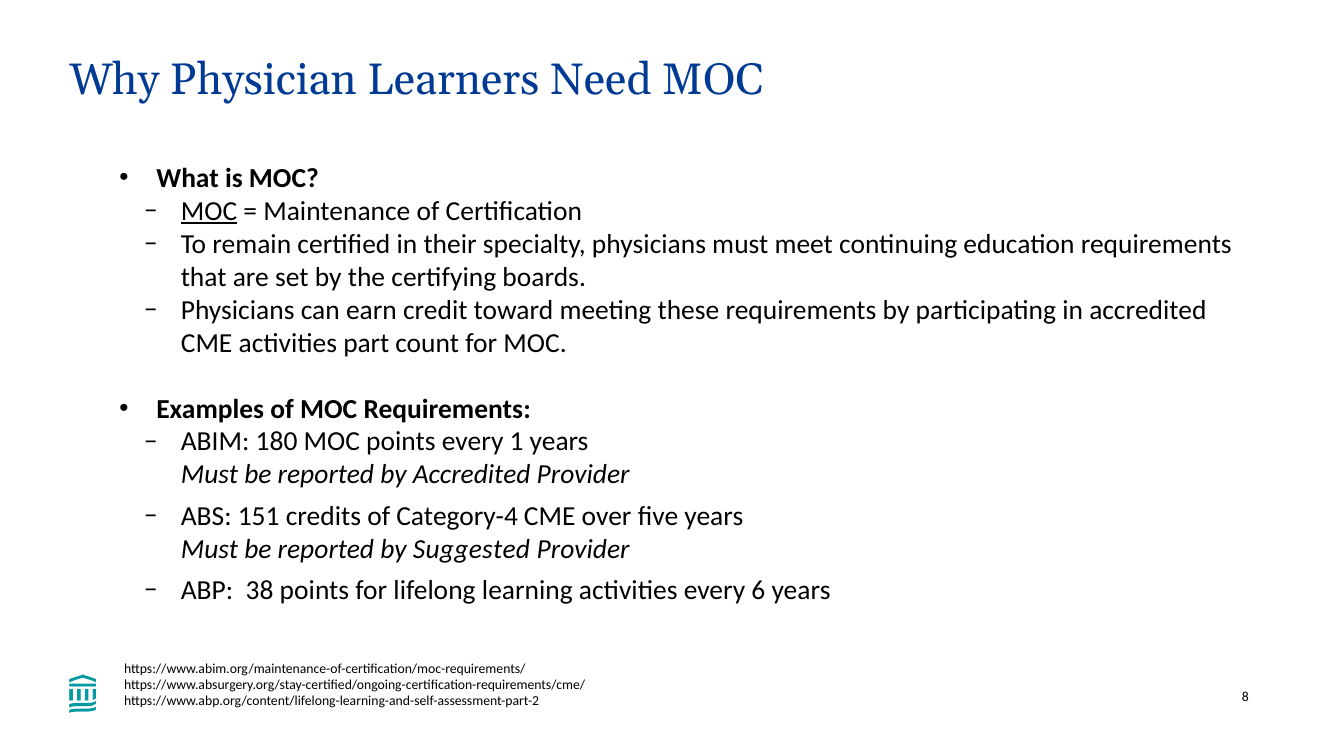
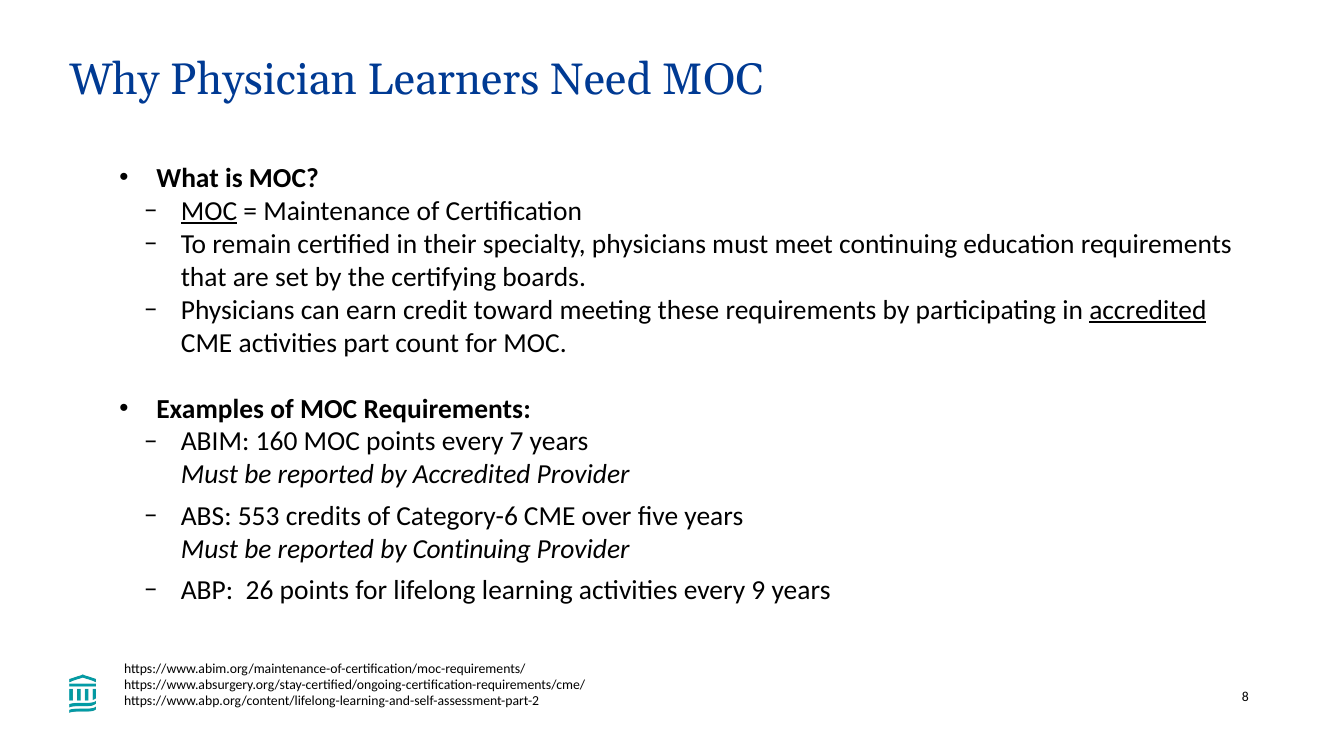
accredited at (1148, 310) underline: none -> present
180: 180 -> 160
1: 1 -> 7
151: 151 -> 553
Category-4: Category-4 -> Category-6
by Suggested: Suggested -> Continuing
38: 38 -> 26
6: 6 -> 9
